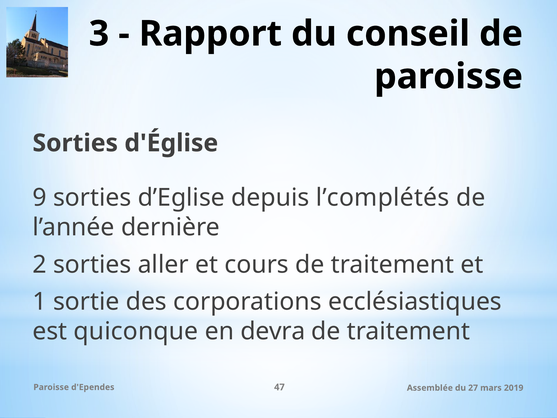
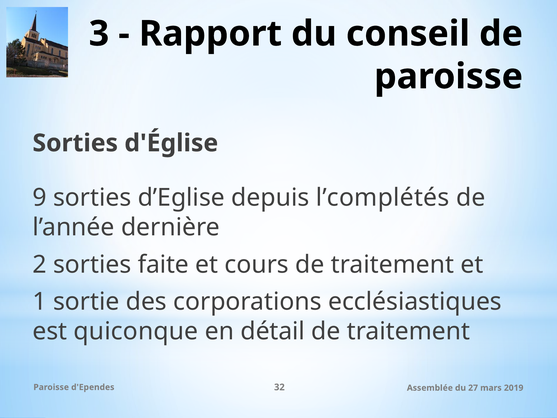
aller: aller -> faite
devra: devra -> détail
47: 47 -> 32
